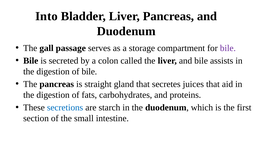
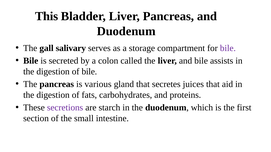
Into: Into -> This
passage: passage -> salivary
straight: straight -> various
secretions colour: blue -> purple
